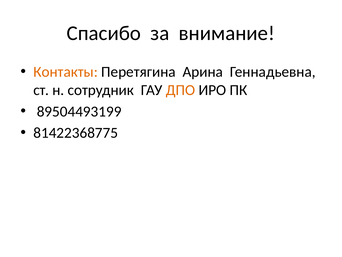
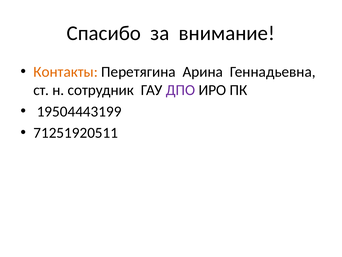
ДПО colour: orange -> purple
89504493199: 89504493199 -> 19504443199
81422368775: 81422368775 -> 71251920511
